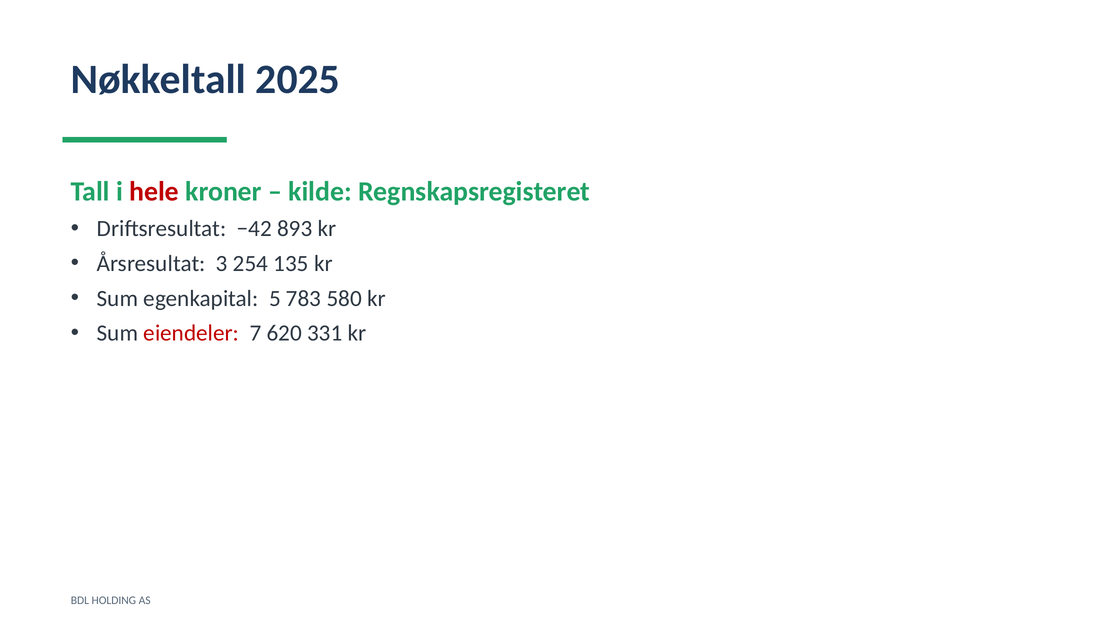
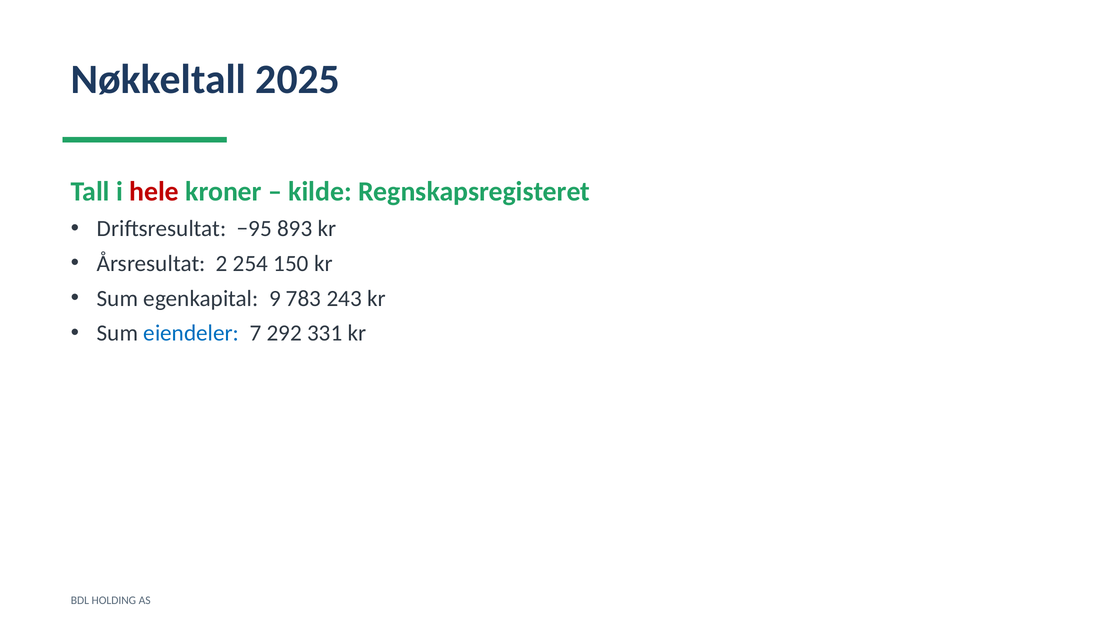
−42: −42 -> −95
3: 3 -> 2
135: 135 -> 150
5: 5 -> 9
580: 580 -> 243
eiendeler colour: red -> blue
620: 620 -> 292
